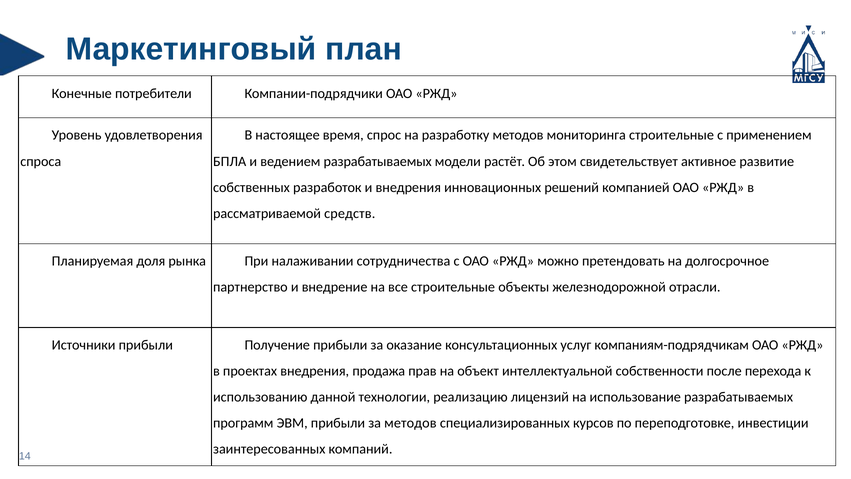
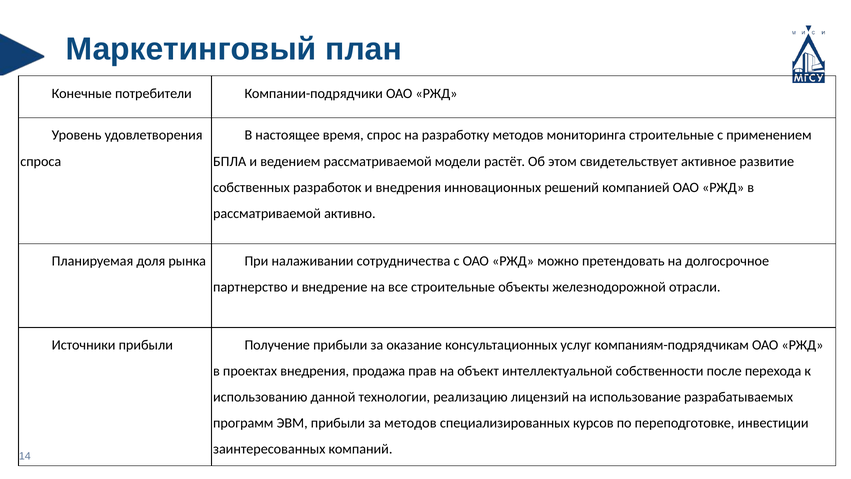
ведением разрабатываемых: разрабатываемых -> рассматриваемой
средств: средств -> активно
